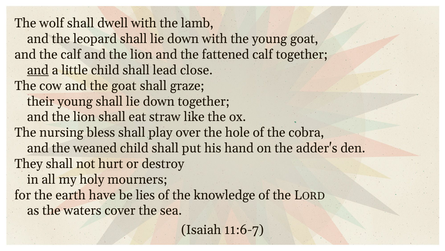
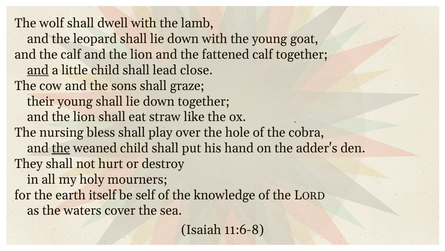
the goat: goat -> sons
the at (61, 148) underline: none -> present
have: have -> itself
lies: lies -> self
11:6-7: 11:6-7 -> 11:6-8
